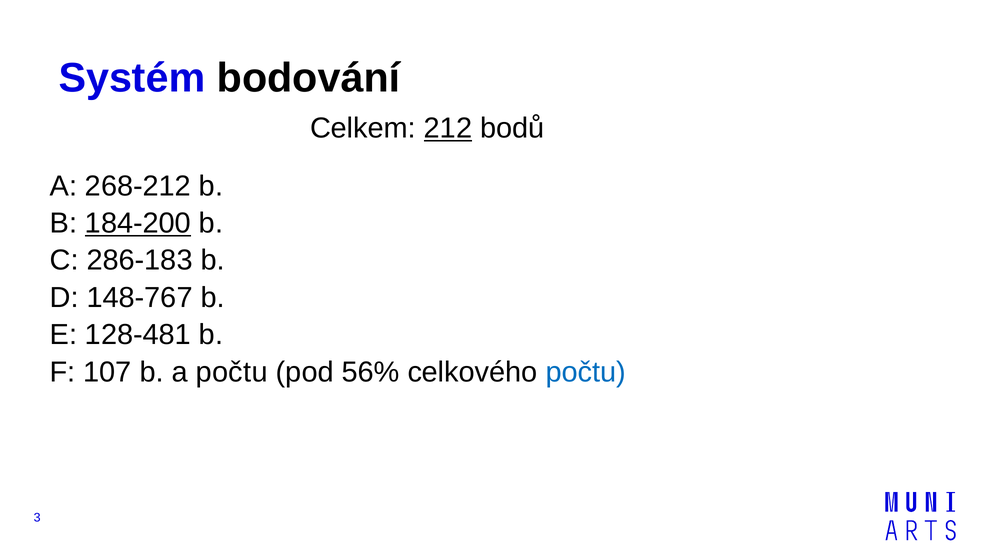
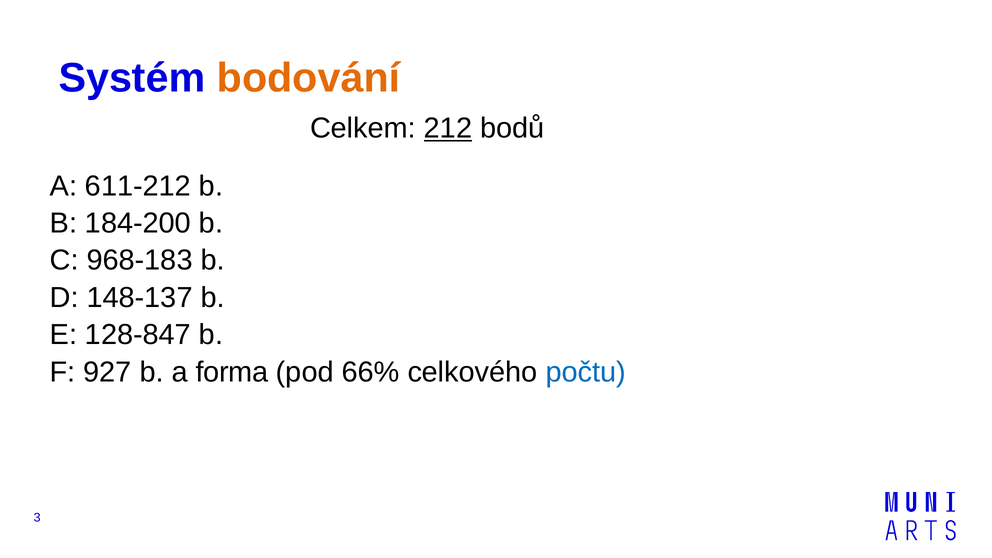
bodování colour: black -> orange
268-212: 268-212 -> 611-212
184-200 underline: present -> none
286-183: 286-183 -> 968-183
148-767: 148-767 -> 148-137
128-481: 128-481 -> 128-847
107: 107 -> 927
a počtu: počtu -> forma
56%: 56% -> 66%
